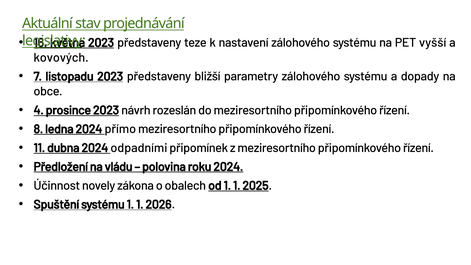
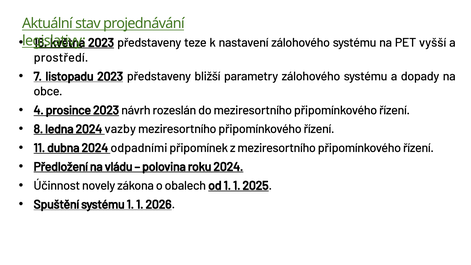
kovových: kovových -> prostředí
přímo: přímo -> vazby
